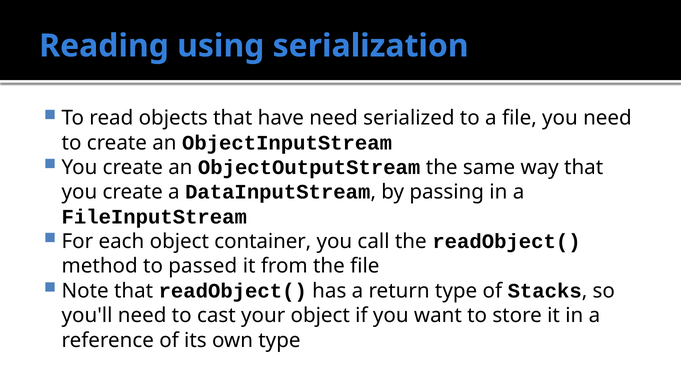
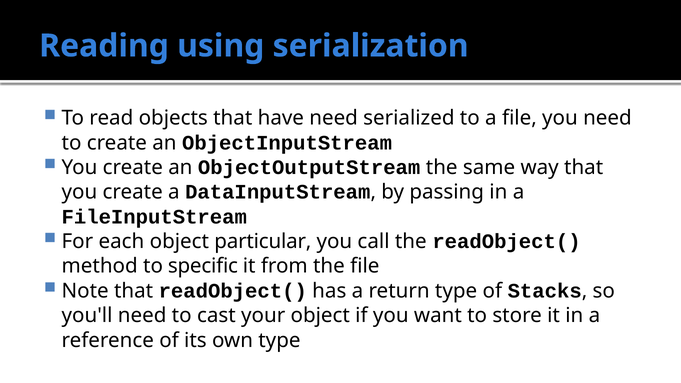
container: container -> particular
passed: passed -> specific
